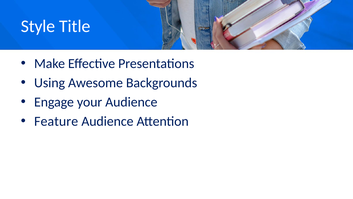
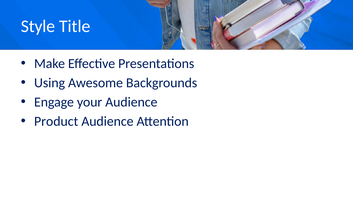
Feature: Feature -> Product
